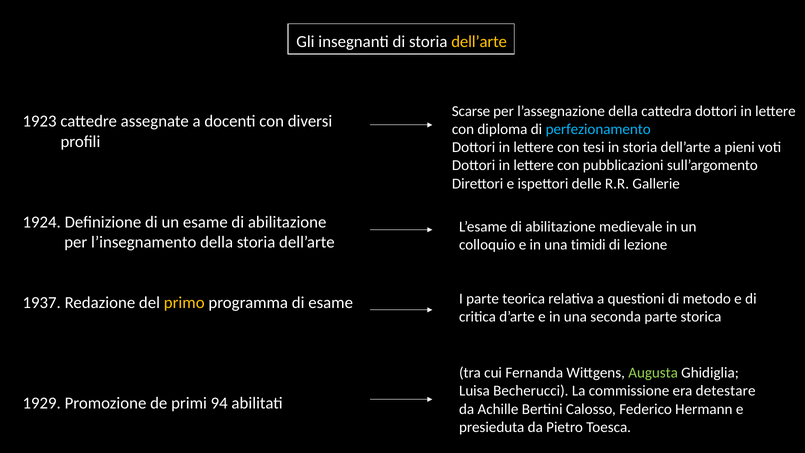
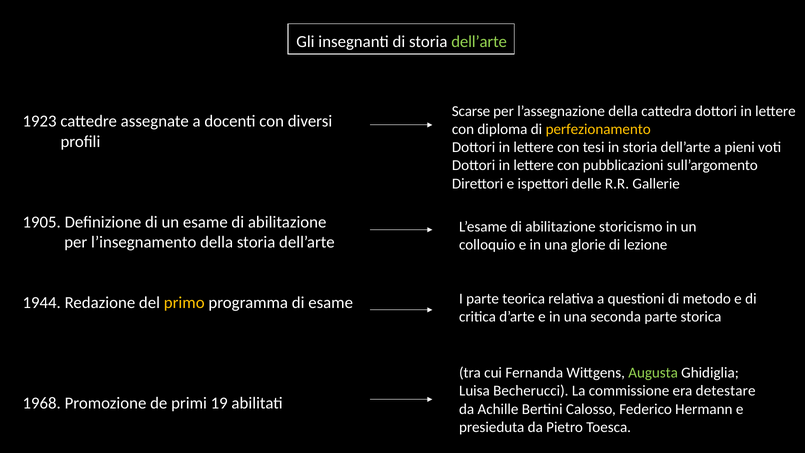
dell’arte at (479, 42) colour: yellow -> light green
perfezionamento colour: light blue -> yellow
1924: 1924 -> 1905
medievale: medievale -> storicismo
timidi: timidi -> glorie
1937: 1937 -> 1944
1929: 1929 -> 1968
94: 94 -> 19
